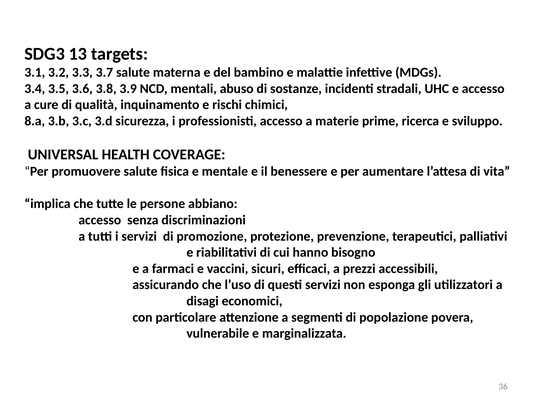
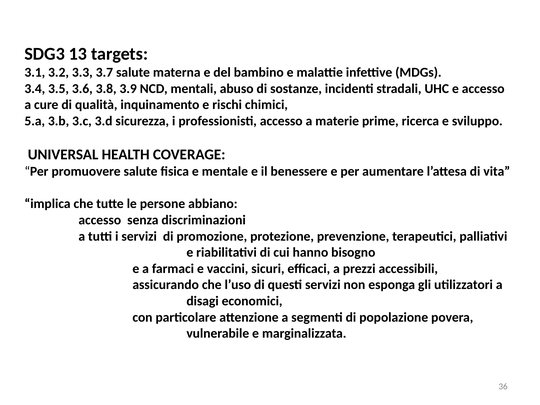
8.a: 8.a -> 5.a
